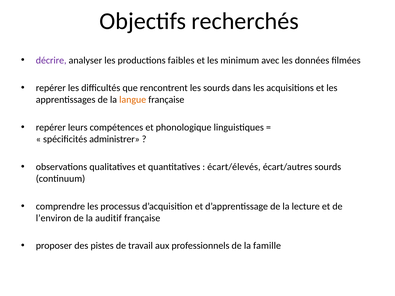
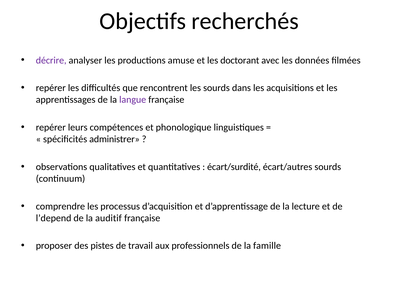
faibles: faibles -> amuse
minimum: minimum -> doctorant
langue colour: orange -> purple
écart/élevés: écart/élevés -> écart/surdité
l’environ: l’environ -> l’depend
